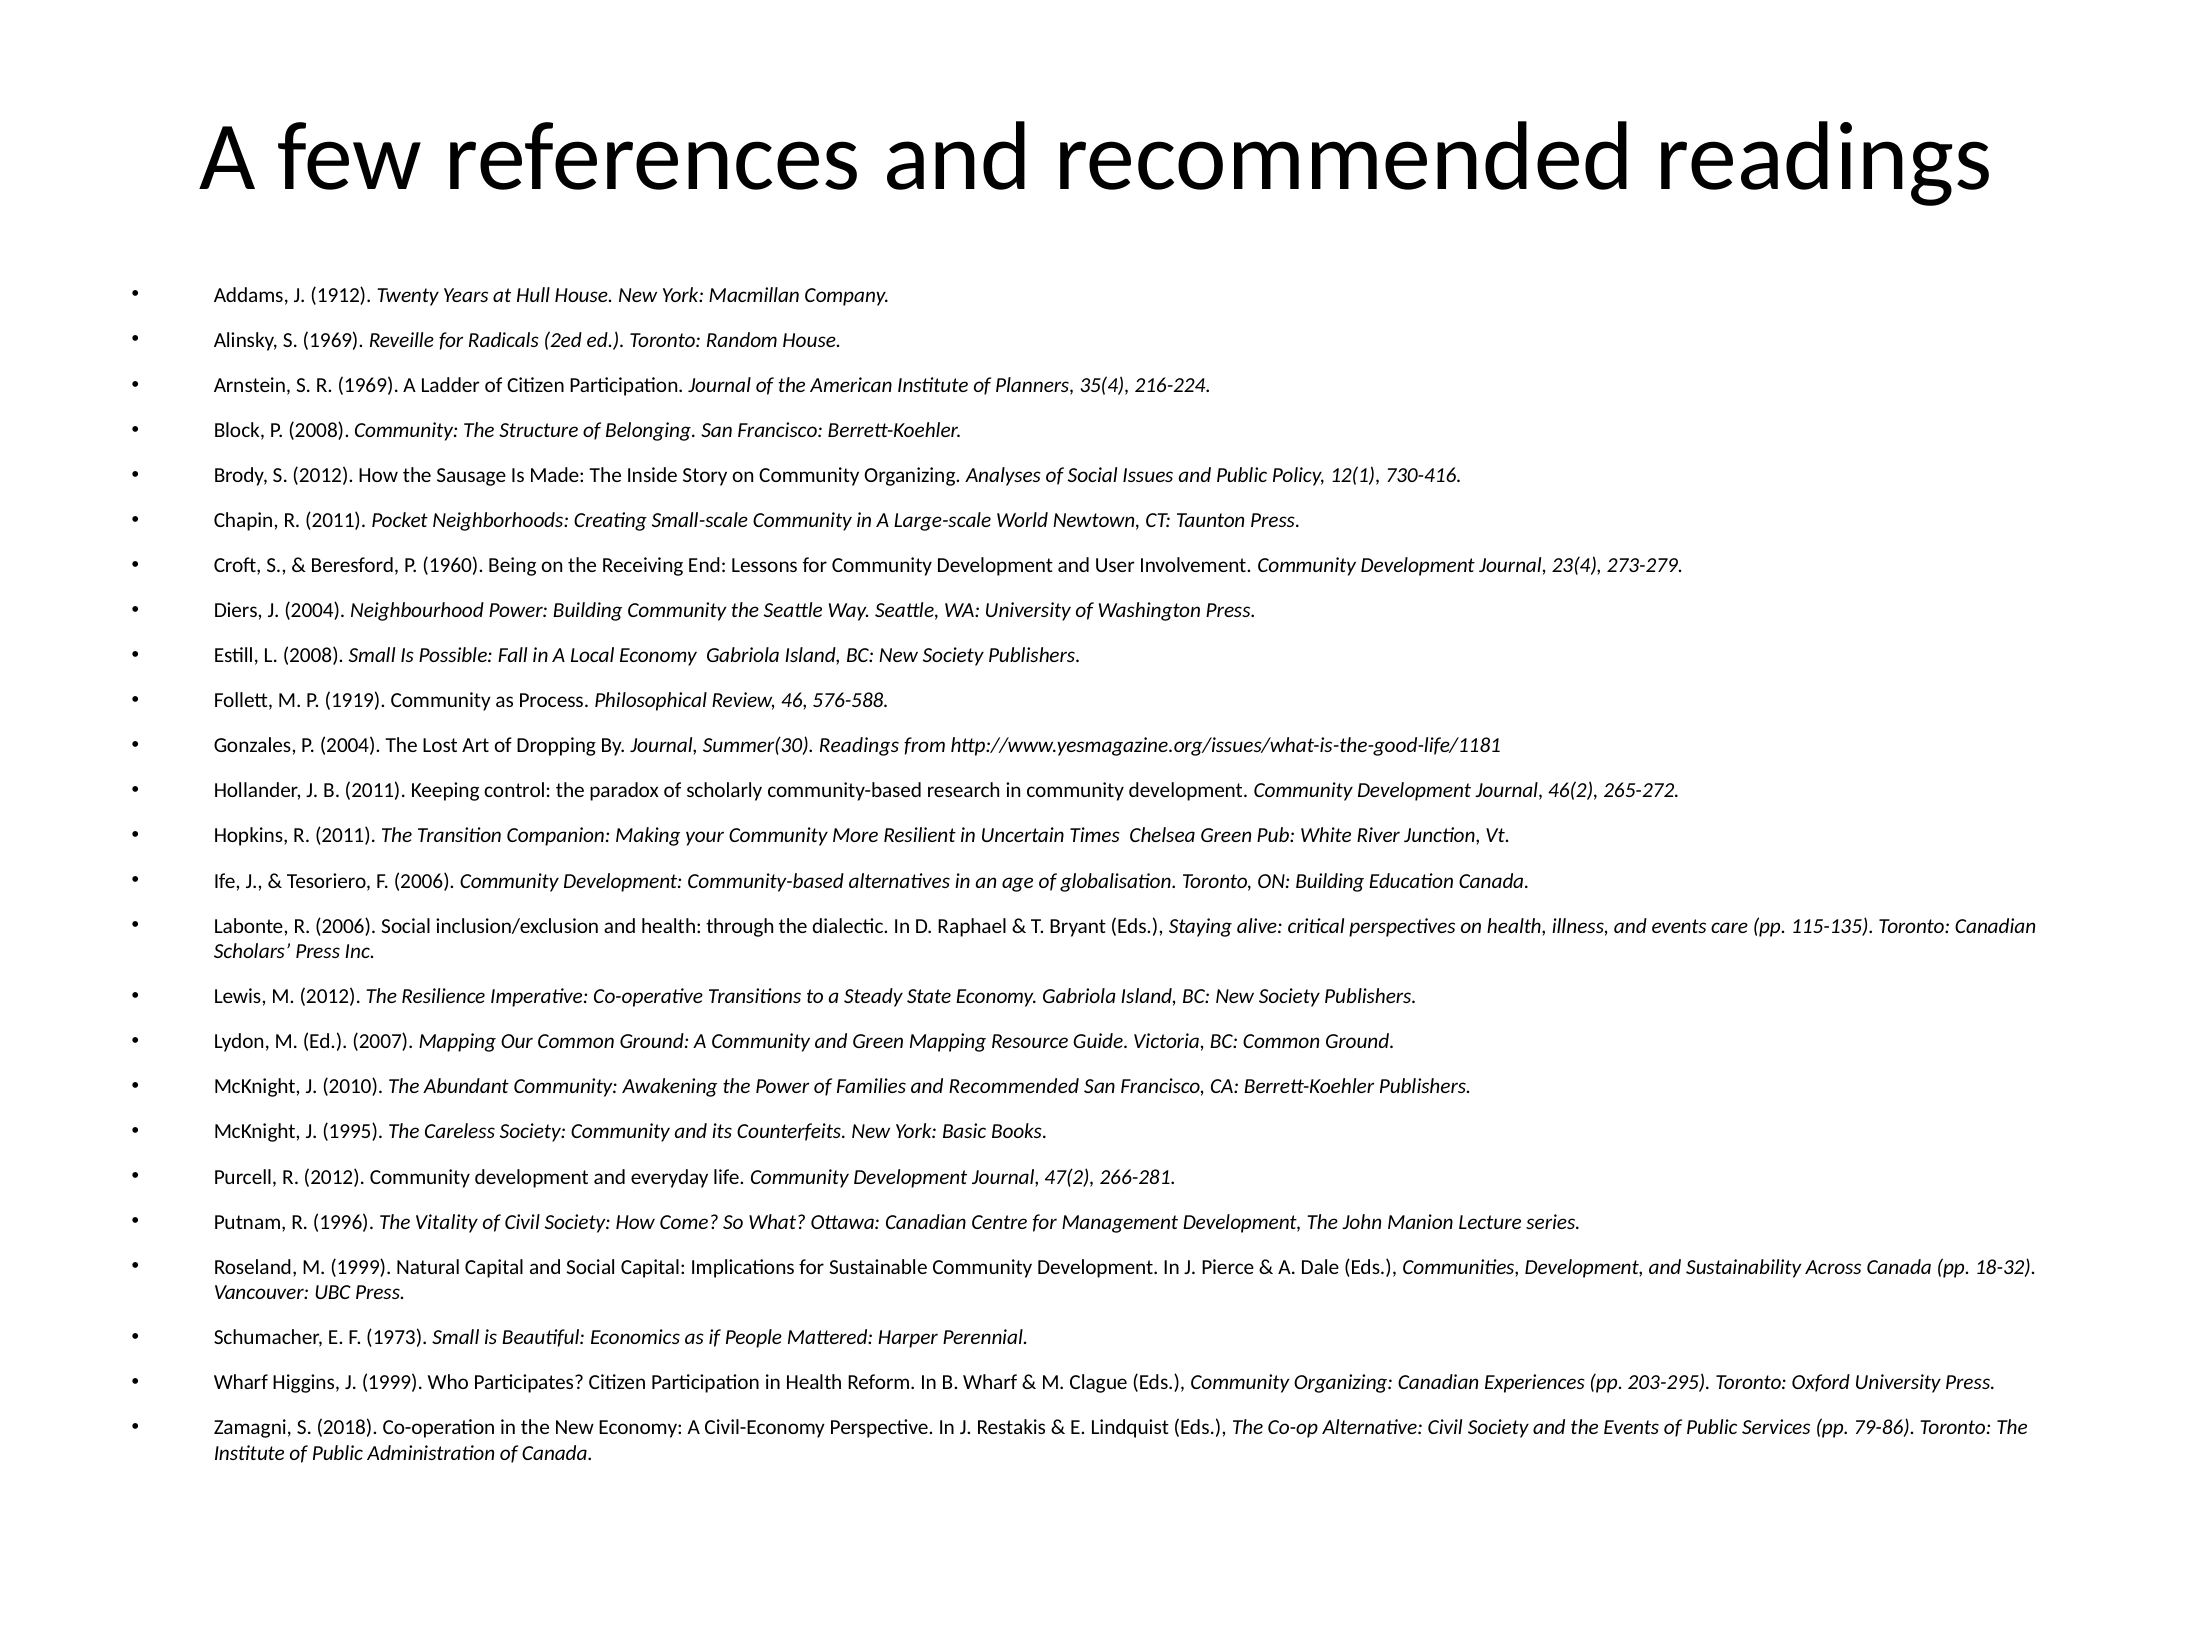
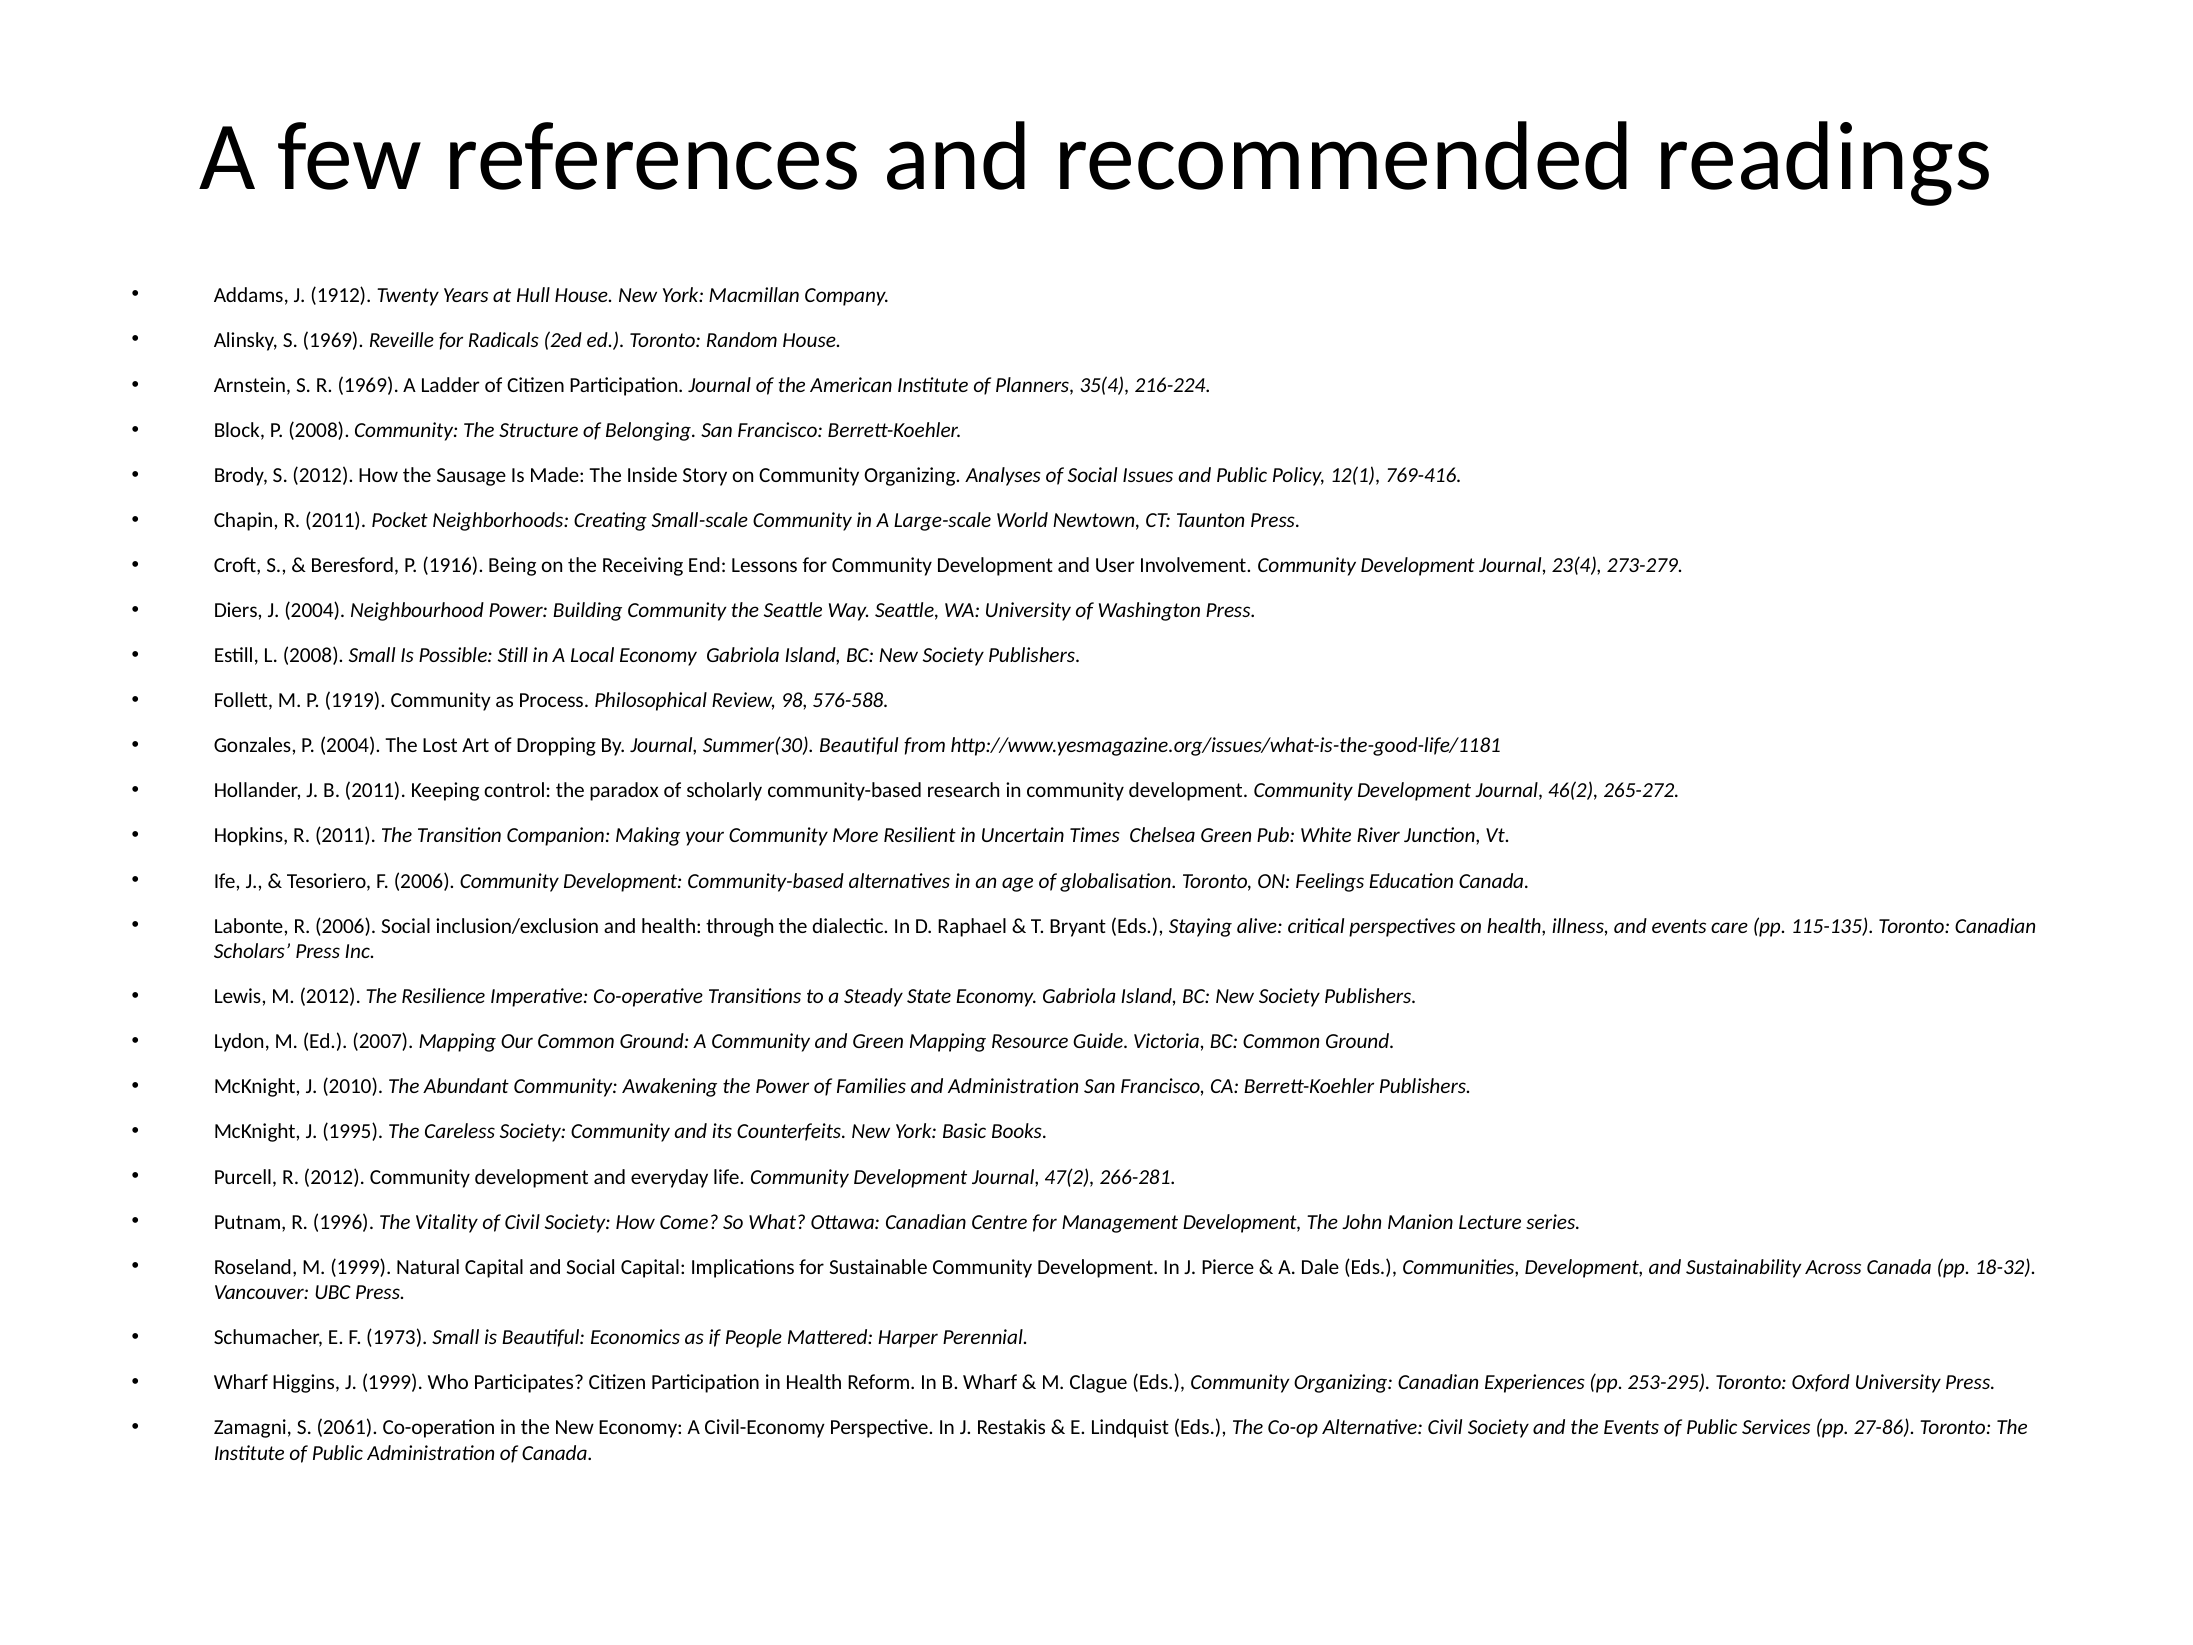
730-416: 730-416 -> 769-416
1960: 1960 -> 1916
Fall: Fall -> Still
46: 46 -> 98
Summer(30 Readings: Readings -> Beautiful
ON Building: Building -> Feelings
Families and Recommended: Recommended -> Administration
203-295: 203-295 -> 253-295
2018: 2018 -> 2061
79-86: 79-86 -> 27-86
